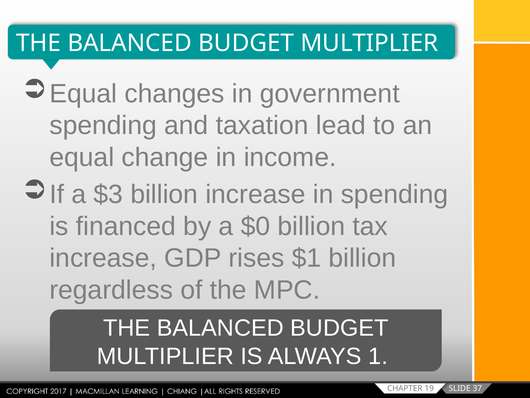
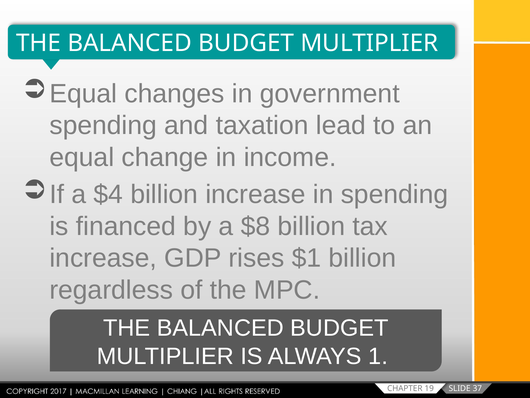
$3: $3 -> $4
$0: $0 -> $8
